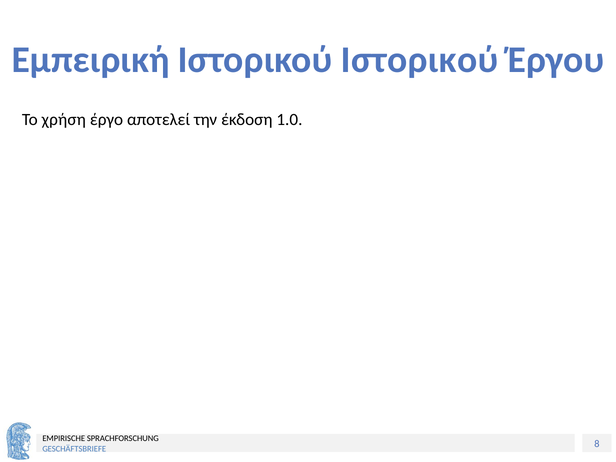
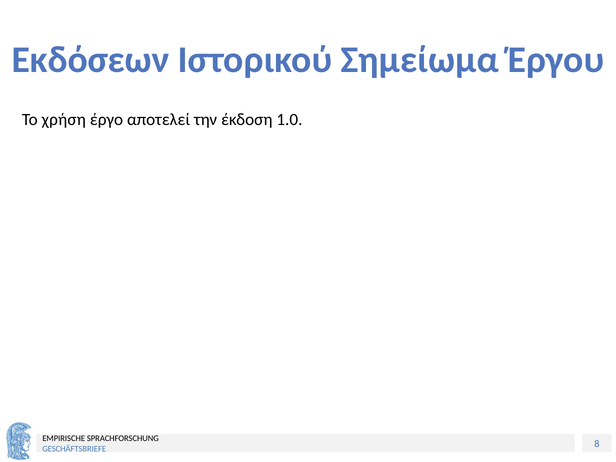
Εμπειρική: Εμπειρική -> Εκδόσεων
Ιστορικού Ιστορικού: Ιστορικού -> Σημείωμα
